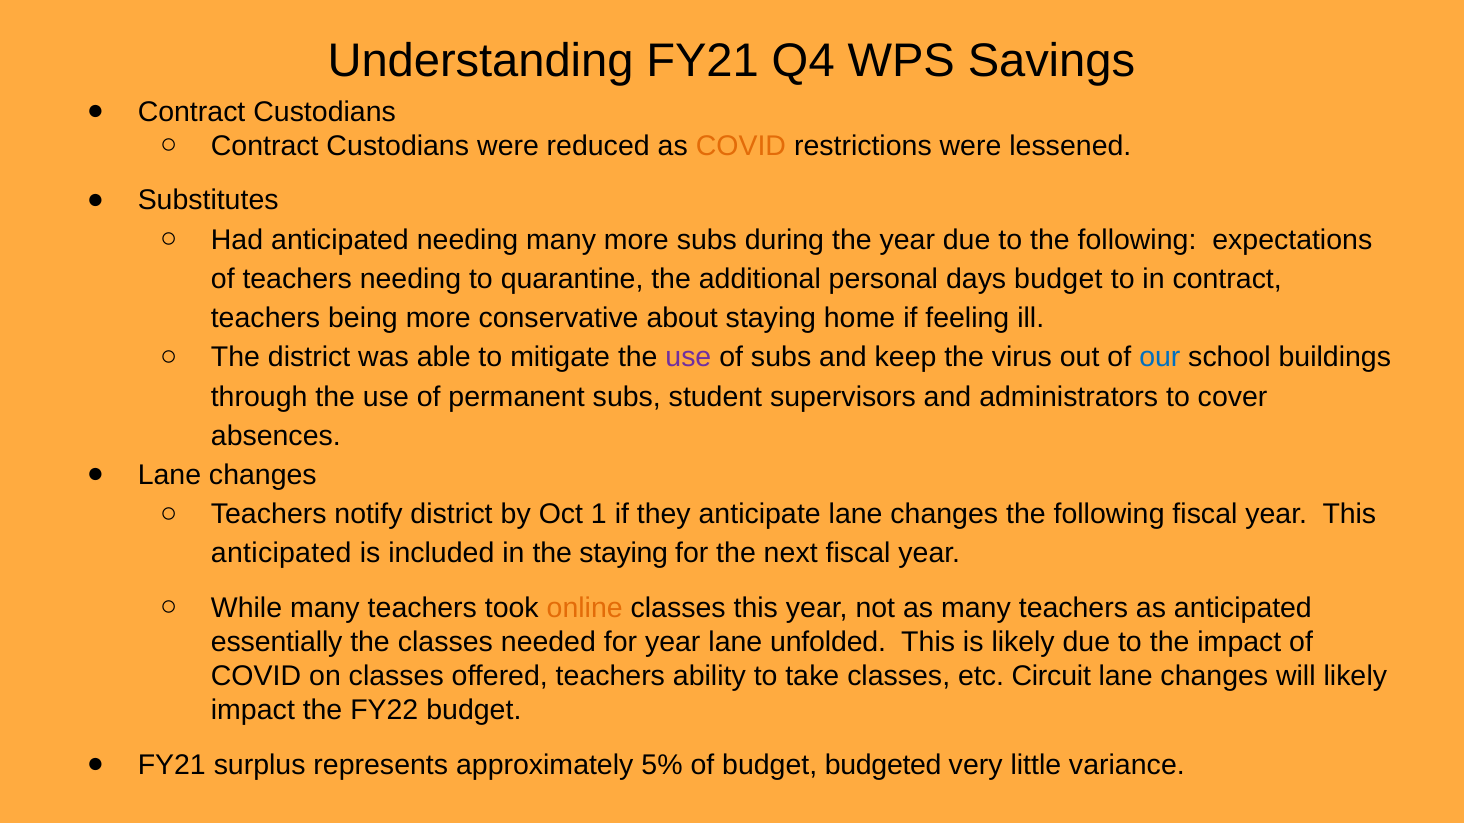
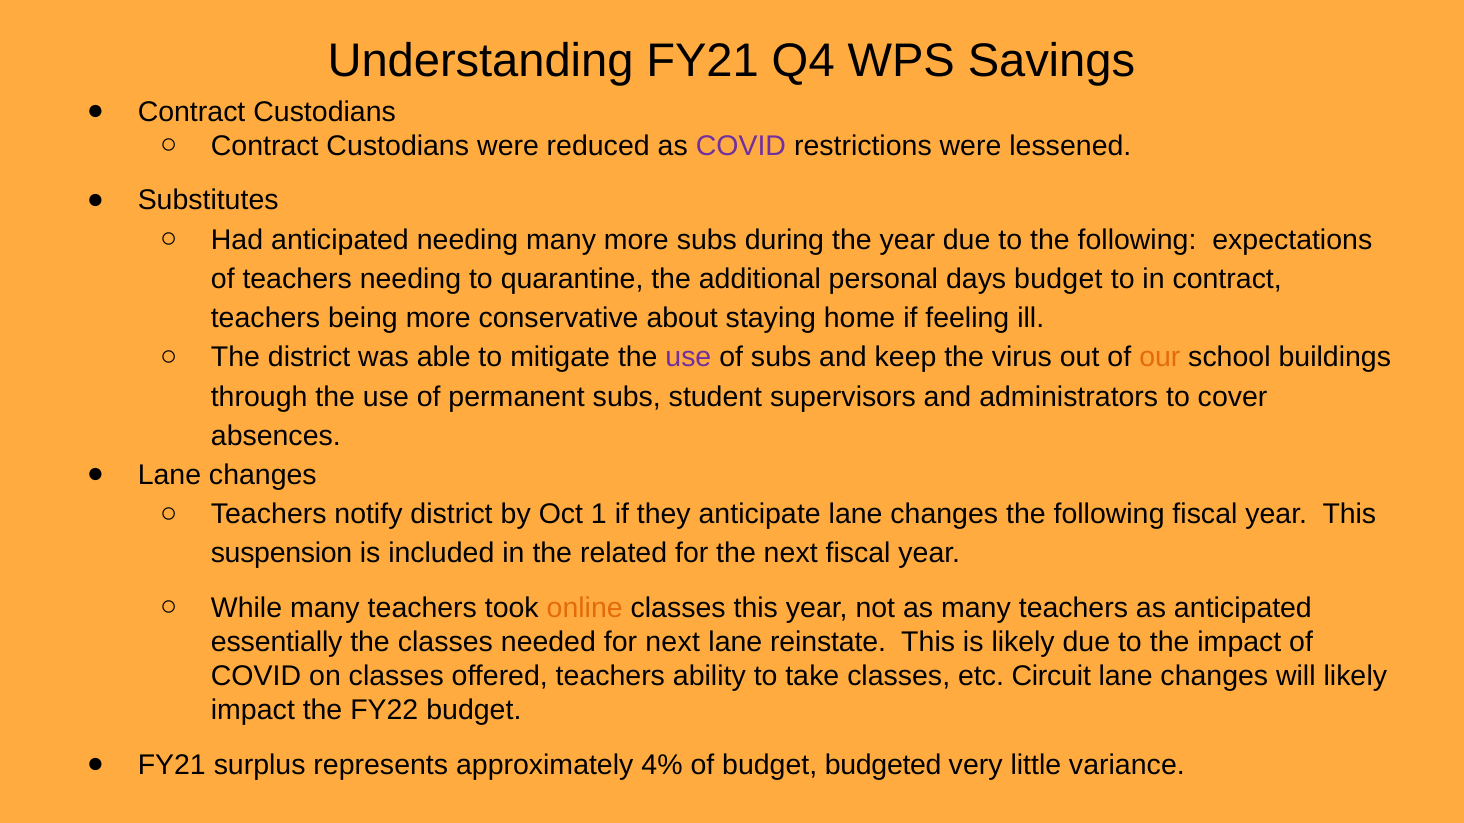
COVID at (741, 146) colour: orange -> purple
our colour: blue -> orange
anticipated at (281, 554): anticipated -> suspension
the staying: staying -> related
for year: year -> next
unfolded: unfolded -> reinstate
5%: 5% -> 4%
